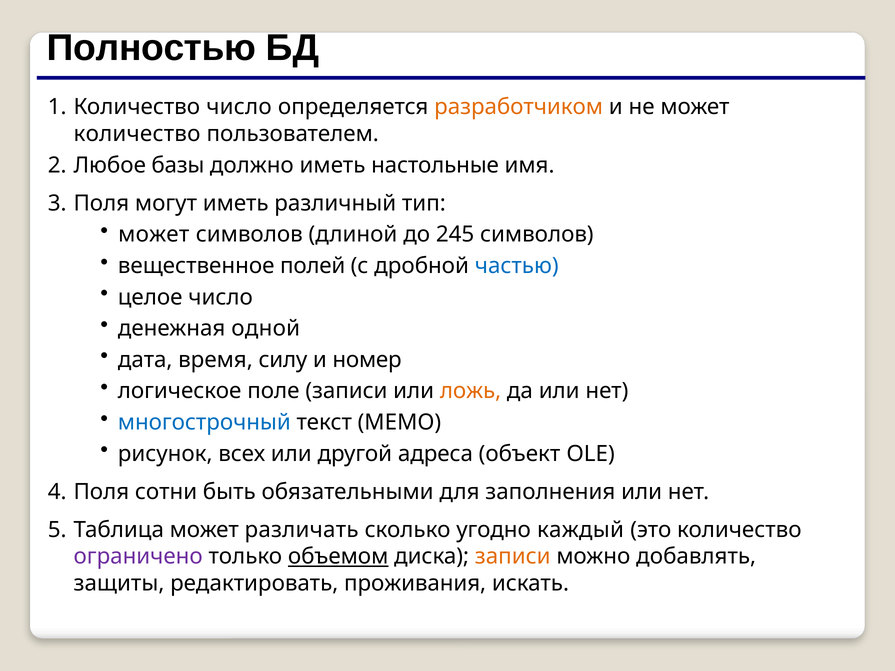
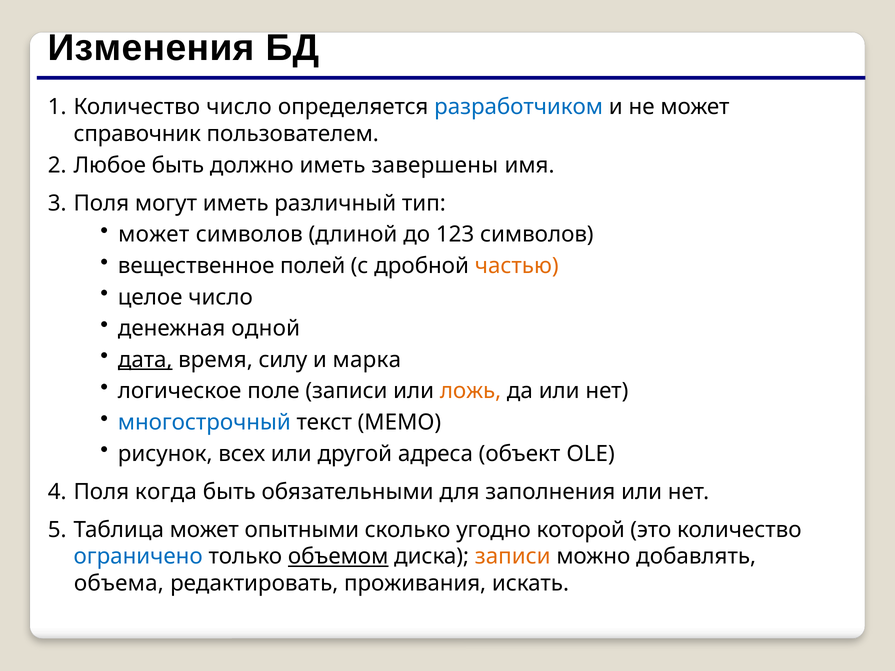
Полностью: Полностью -> Изменения
разработчиком colour: orange -> blue
количество at (137, 134): количество -> справочник
Любое базы: базы -> быть
настольные: настольные -> завершены
245: 245 -> 123
частью colour: blue -> orange
дата underline: none -> present
номер: номер -> марка
сотни: сотни -> когда
различать: различать -> опытными
каждый: каждый -> которой
ограничено colour: purple -> blue
защиты: защиты -> объема
